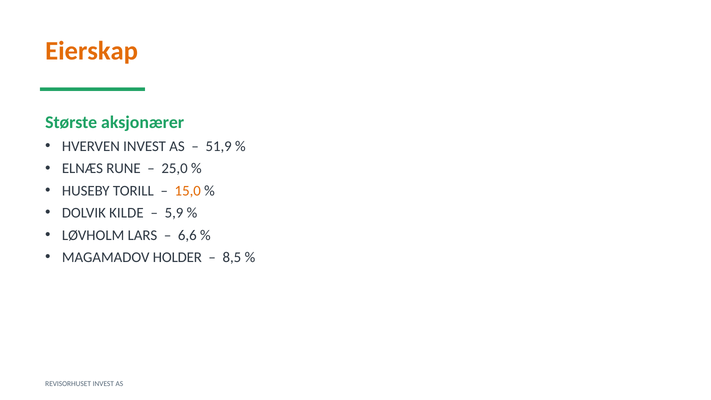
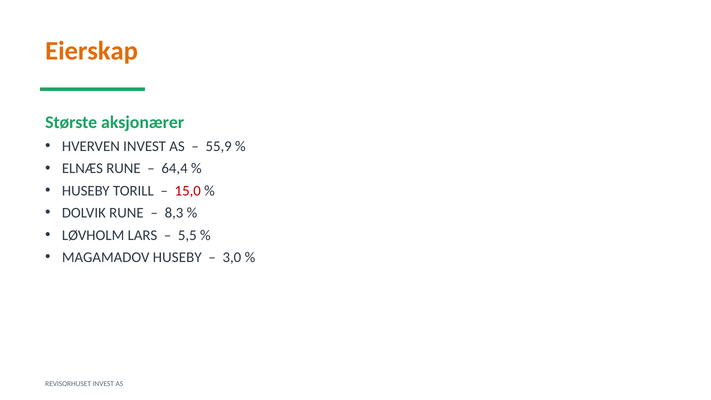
51,9: 51,9 -> 55,9
25,0: 25,0 -> 64,4
15,0 colour: orange -> red
DOLVIK KILDE: KILDE -> RUNE
5,9: 5,9 -> 8,3
6,6: 6,6 -> 5,5
MAGAMADOV HOLDER: HOLDER -> HUSEBY
8,5: 8,5 -> 3,0
